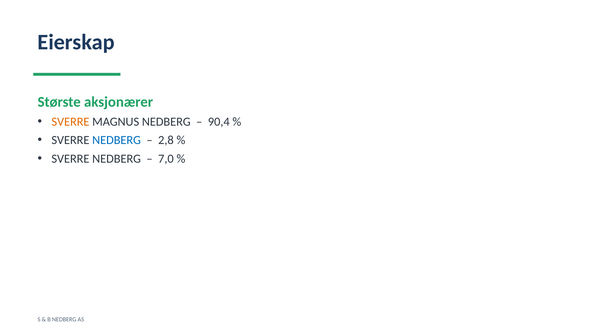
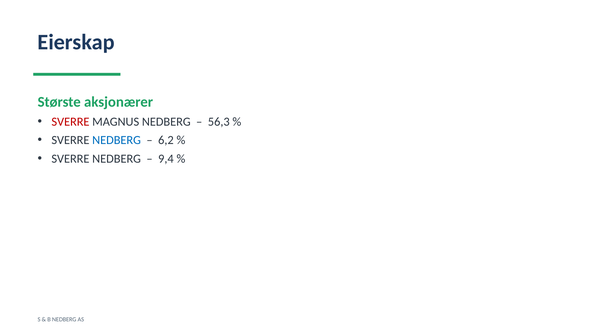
SVERRE at (70, 122) colour: orange -> red
90,4: 90,4 -> 56,3
2,8: 2,8 -> 6,2
7,0: 7,0 -> 9,4
